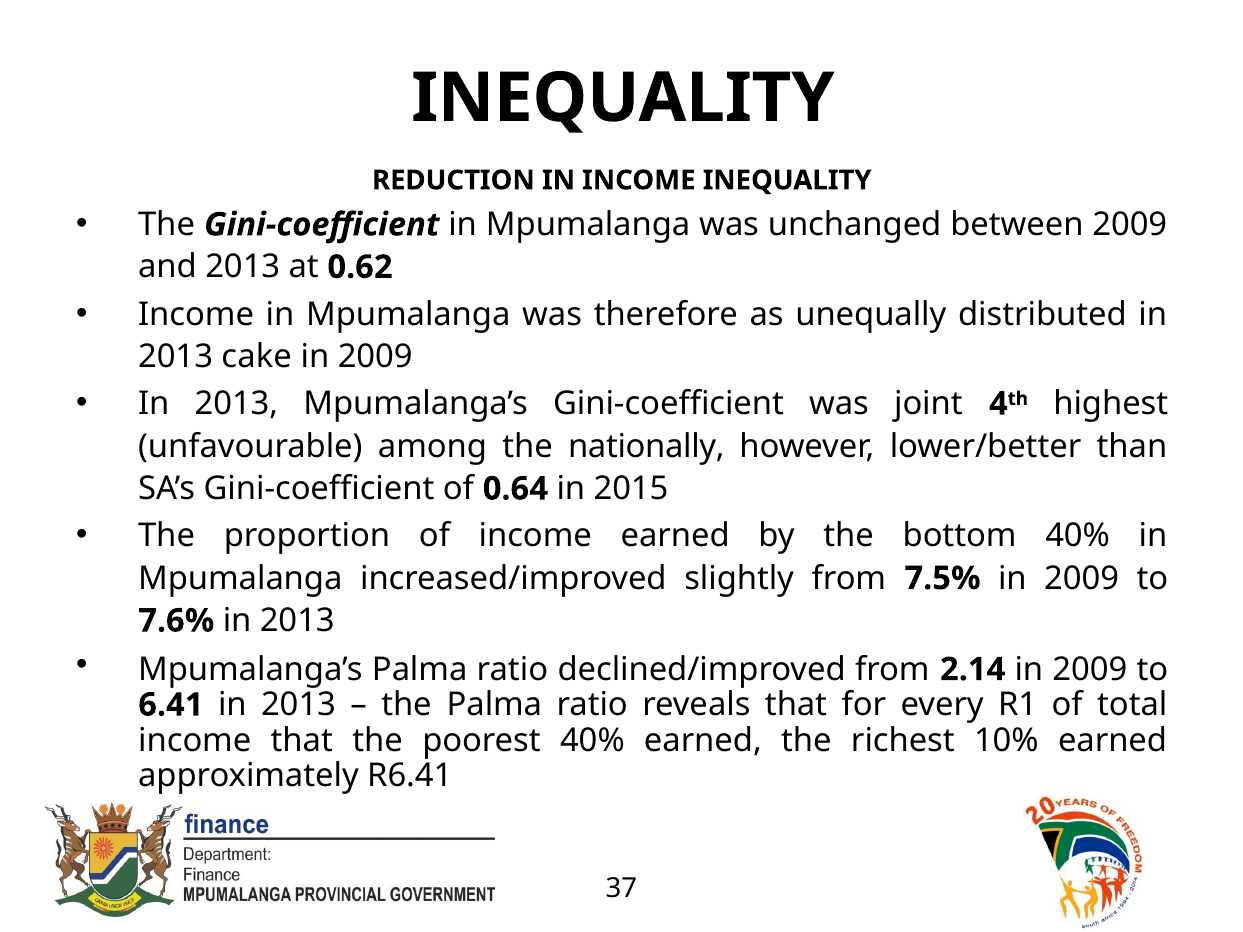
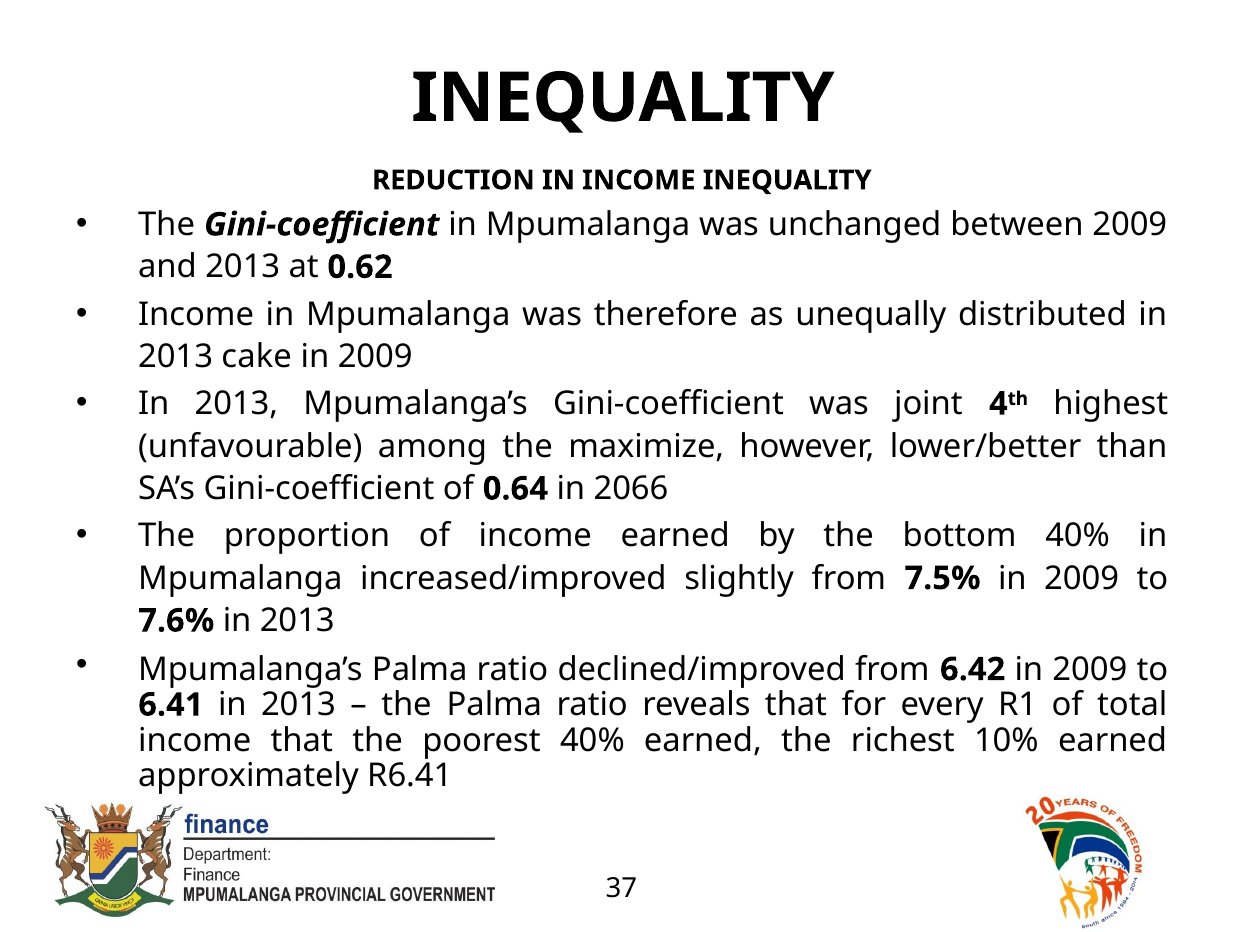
nationally: nationally -> maximize
2015: 2015 -> 2066
2.14: 2.14 -> 6.42
